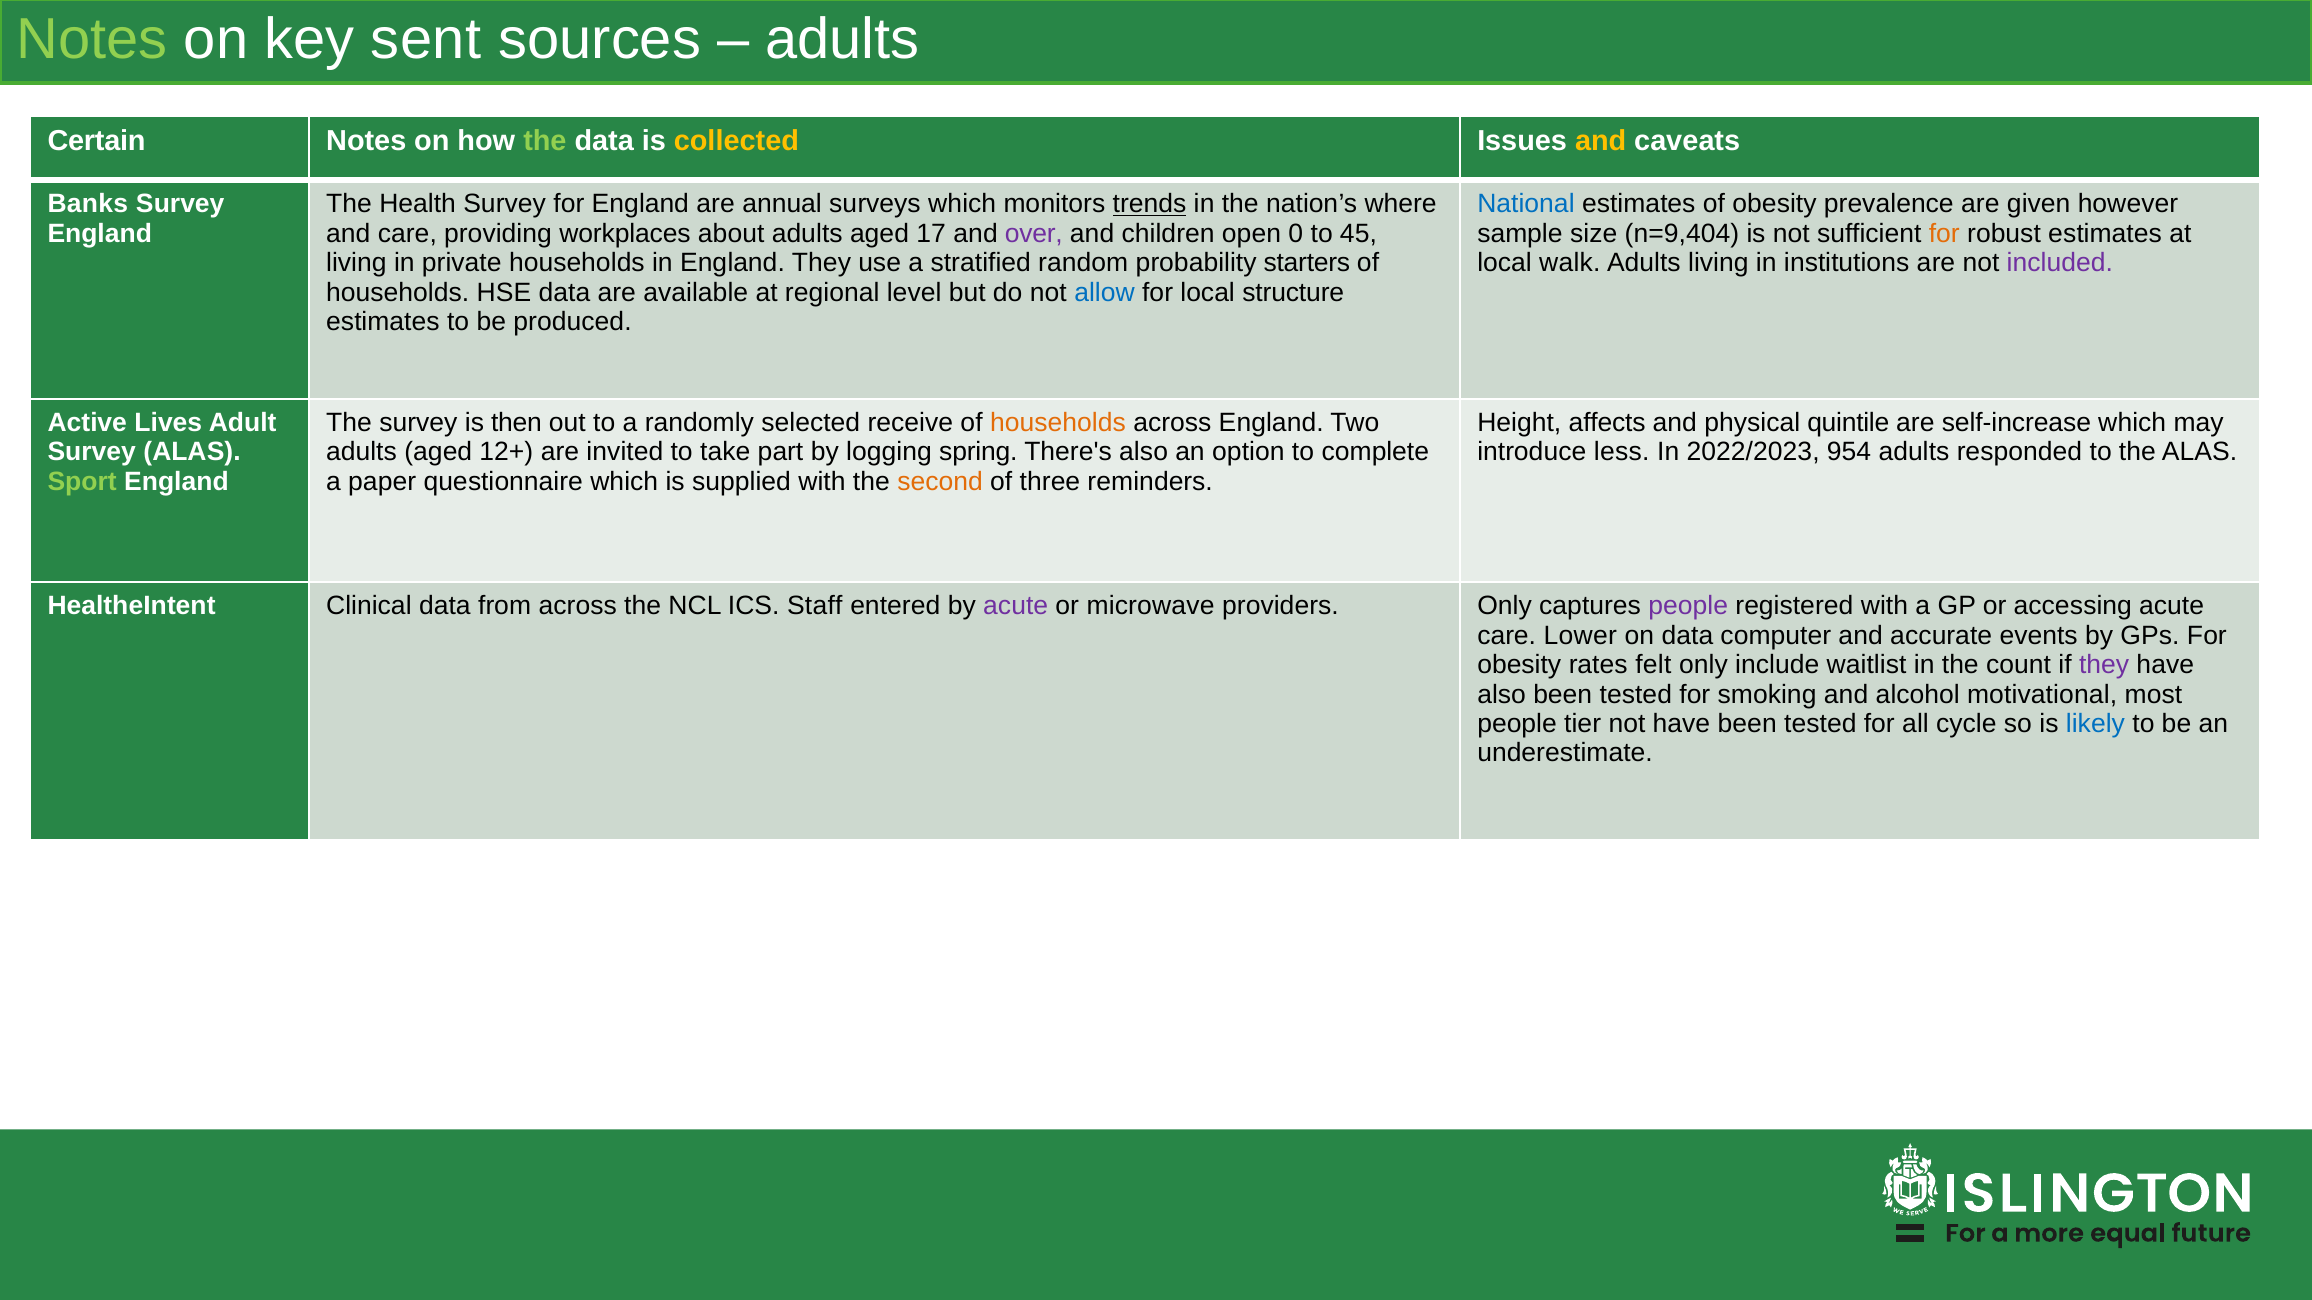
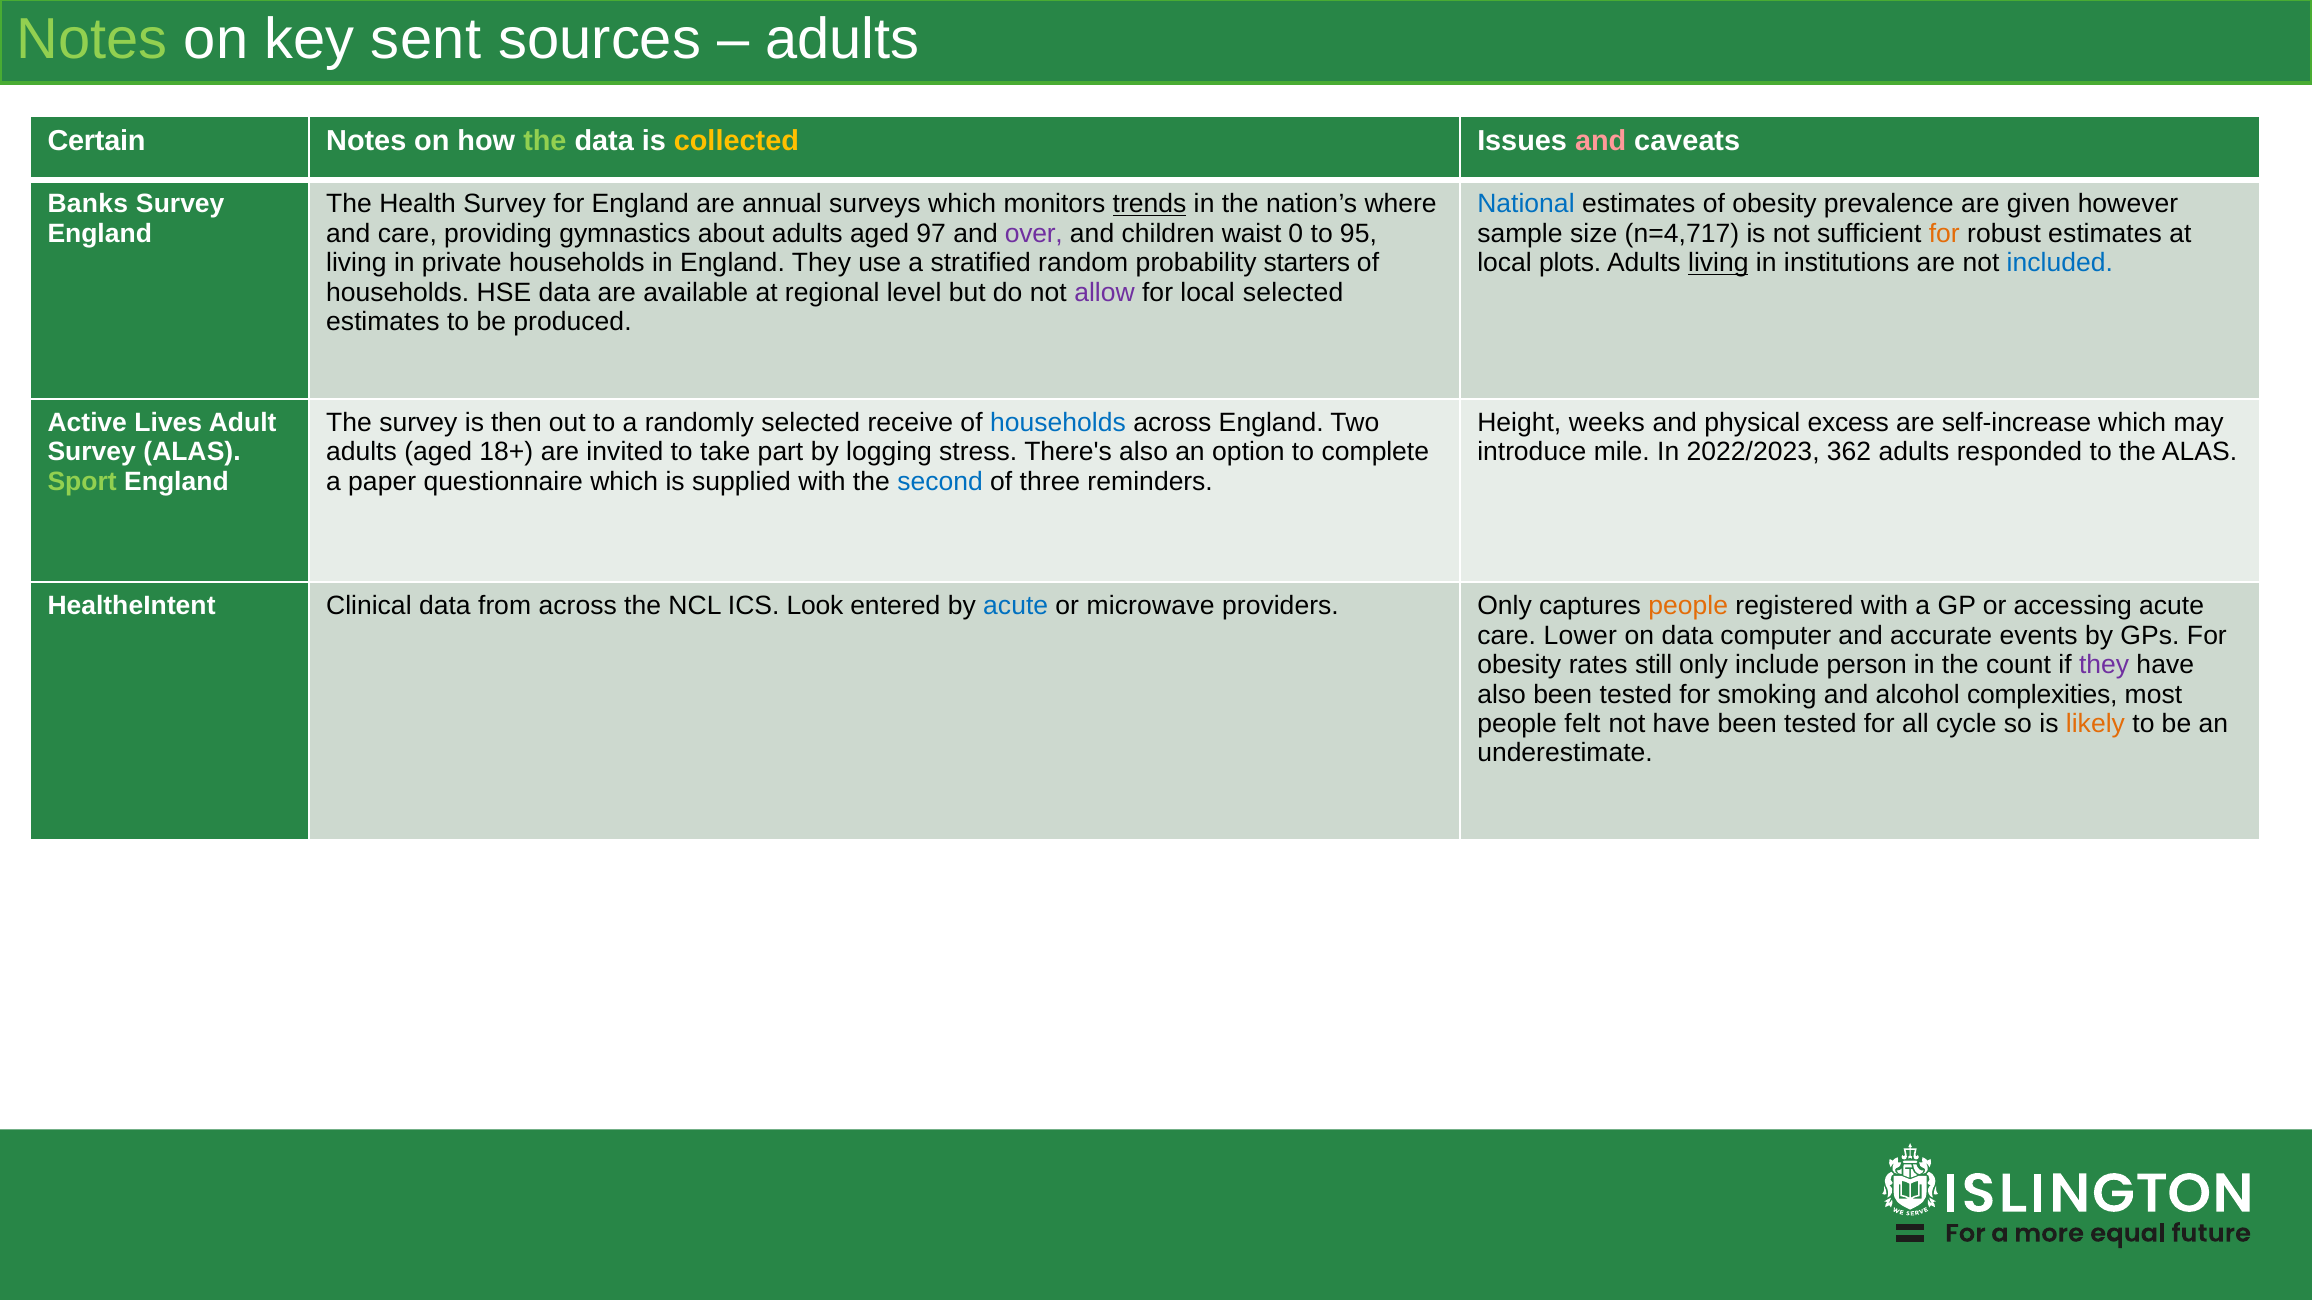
and at (1601, 141) colour: yellow -> pink
workplaces: workplaces -> gymnastics
17: 17 -> 97
open: open -> waist
45: 45 -> 95
n=9,404: n=9,404 -> n=4,717
walk: walk -> plots
living at (1718, 263) underline: none -> present
included colour: purple -> blue
allow colour: blue -> purple
local structure: structure -> selected
households at (1058, 423) colour: orange -> blue
affects: affects -> weeks
quintile: quintile -> excess
12+: 12+ -> 18+
spring: spring -> stress
less: less -> mile
954: 954 -> 362
second colour: orange -> blue
Staff: Staff -> Look
acute at (1016, 606) colour: purple -> blue
people at (1688, 606) colour: purple -> orange
felt: felt -> still
waitlist: waitlist -> person
motivational: motivational -> complexities
tier: tier -> felt
likely colour: blue -> orange
